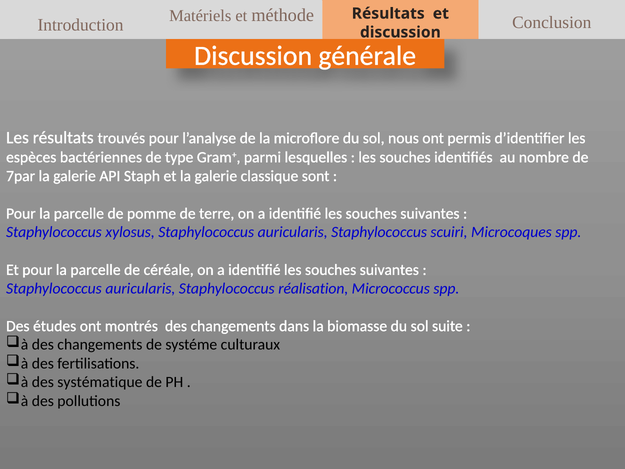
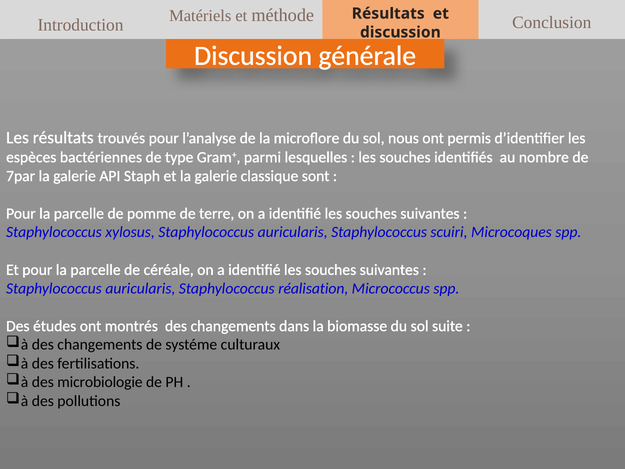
systématique: systématique -> microbiologie
